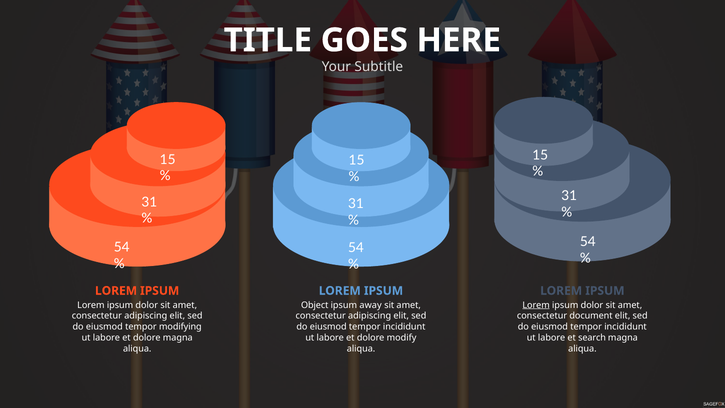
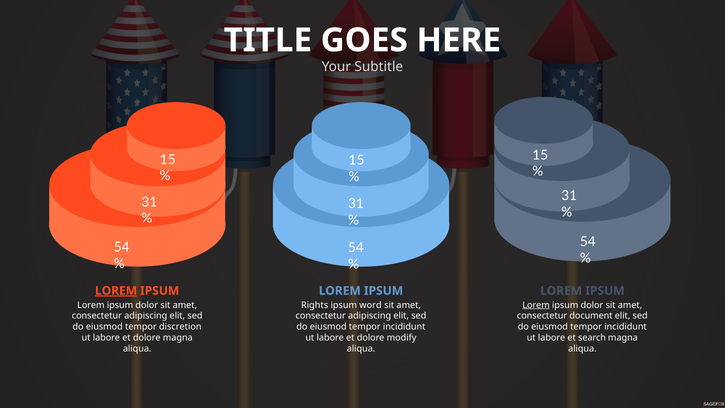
LOREM at (116, 291) underline: none -> present
Object: Object -> Rights
away: away -> word
modifying: modifying -> discretion
